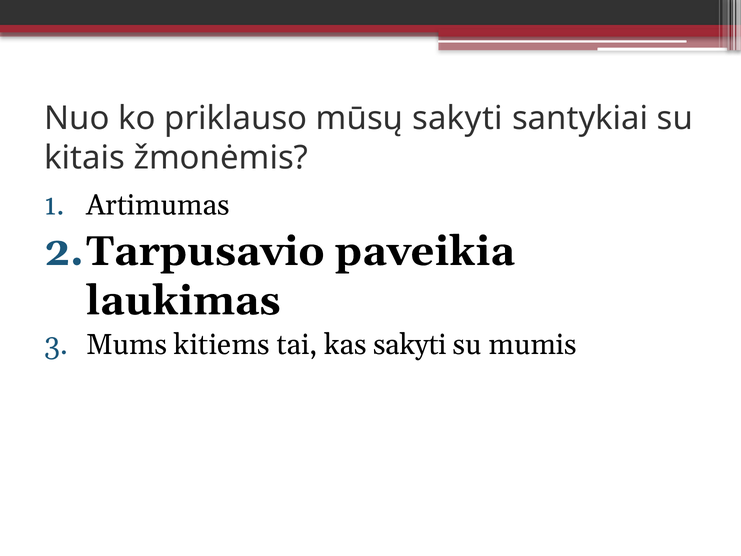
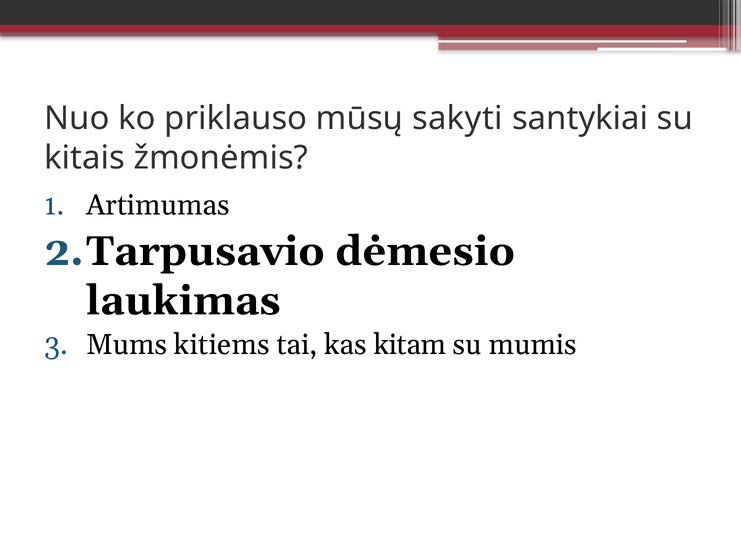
paveikia: paveikia -> dėmesio
kas sakyti: sakyti -> kitam
